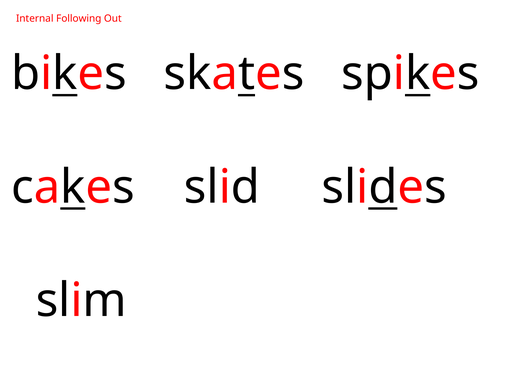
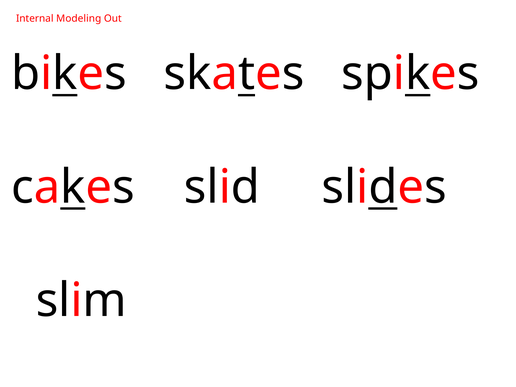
Following: Following -> Modeling
